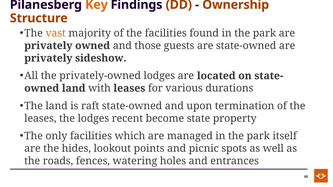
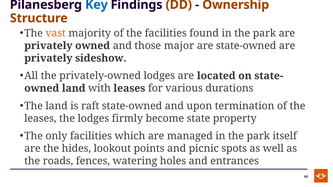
Key colour: orange -> blue
guests: guests -> major
recent: recent -> firmly
